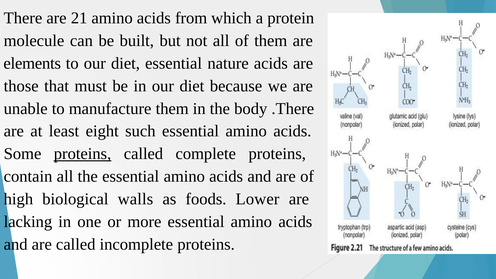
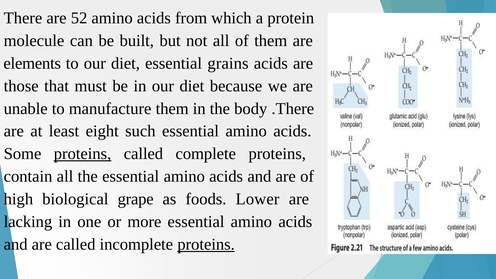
21: 21 -> 52
nature: nature -> grains
walls: walls -> grape
proteins at (206, 244) underline: none -> present
